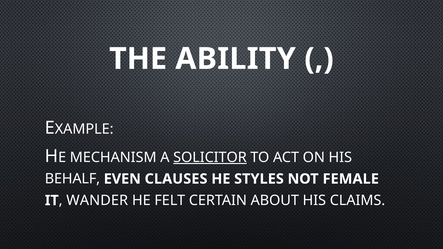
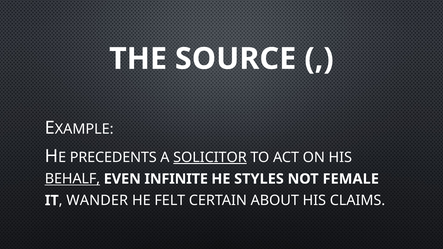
ABILITY: ABILITY -> SOURCE
MECHANISM: MECHANISM -> PRECEDENTS
BEHALF underline: none -> present
CLAUSES: CLAUSES -> INFINITE
